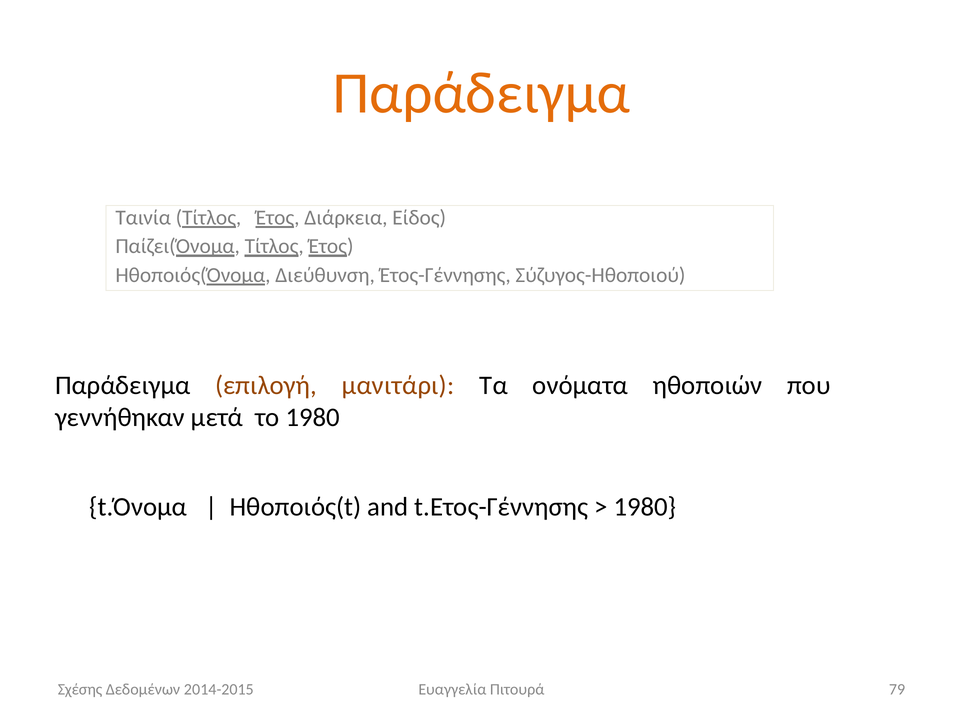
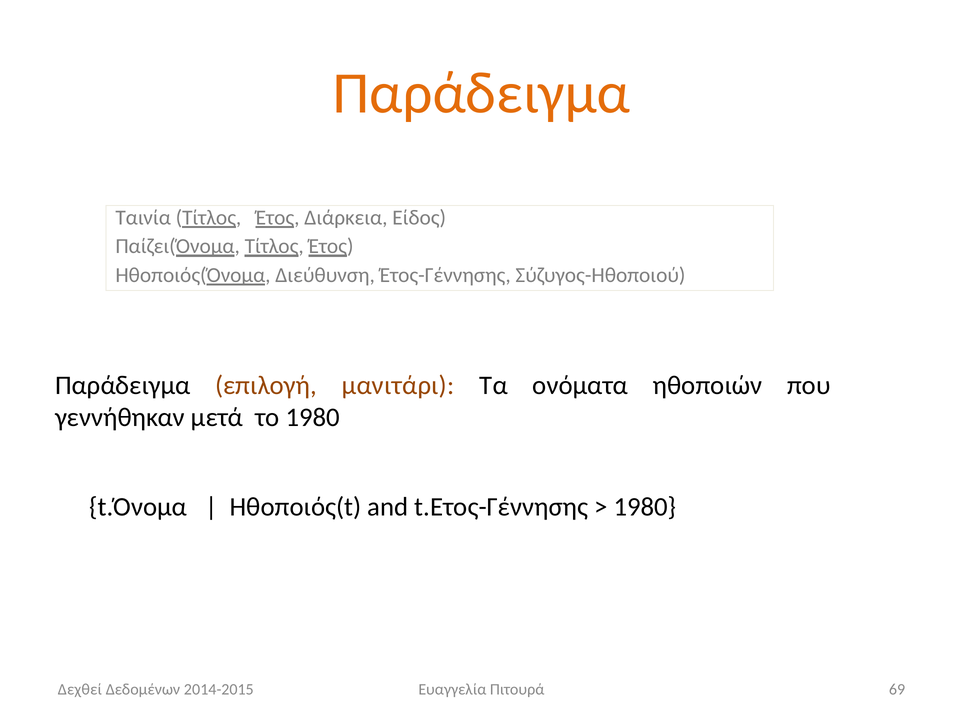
Σχέσης: Σχέσης -> Δεχθεί
79: 79 -> 69
